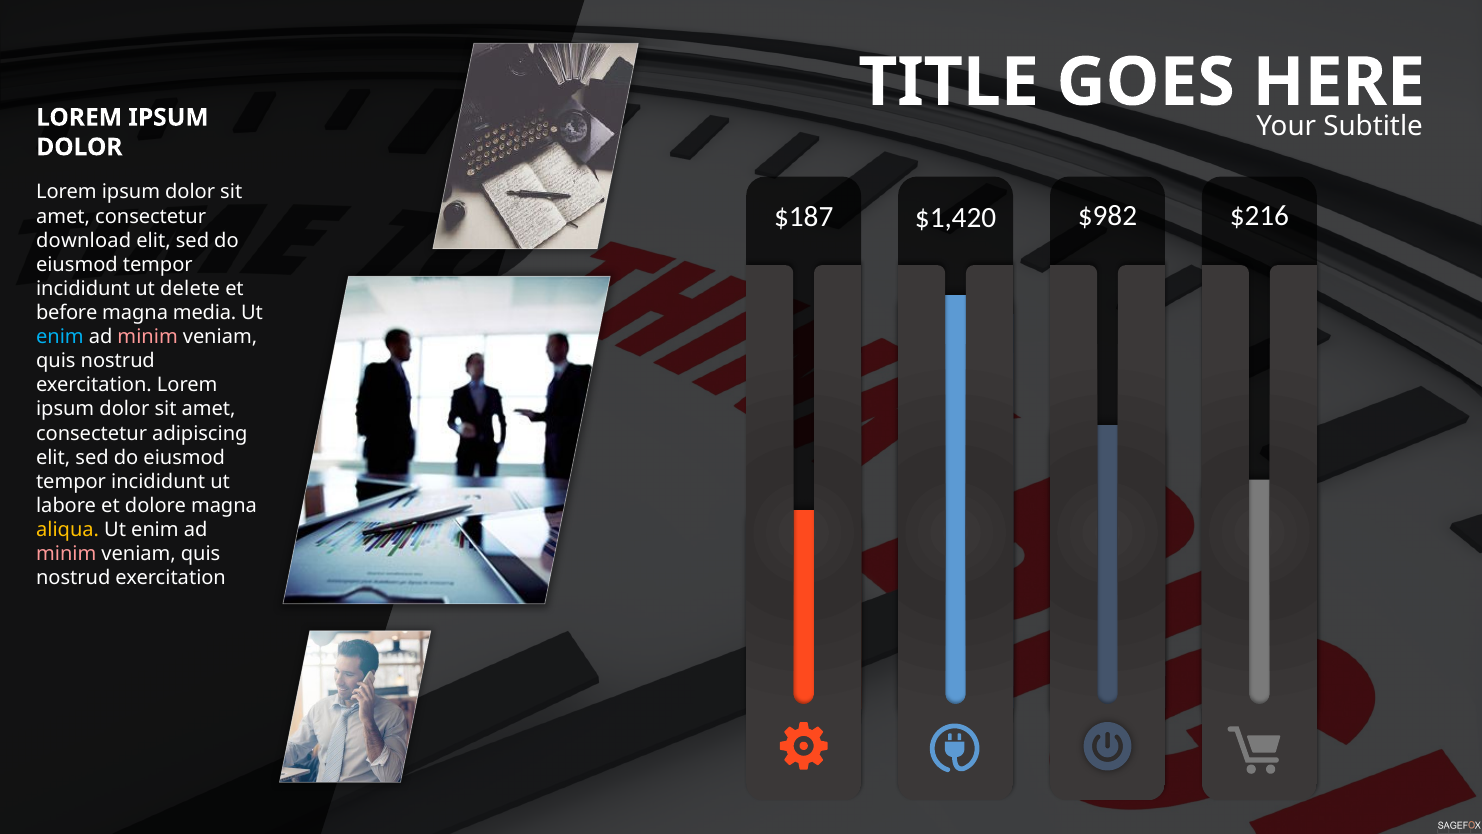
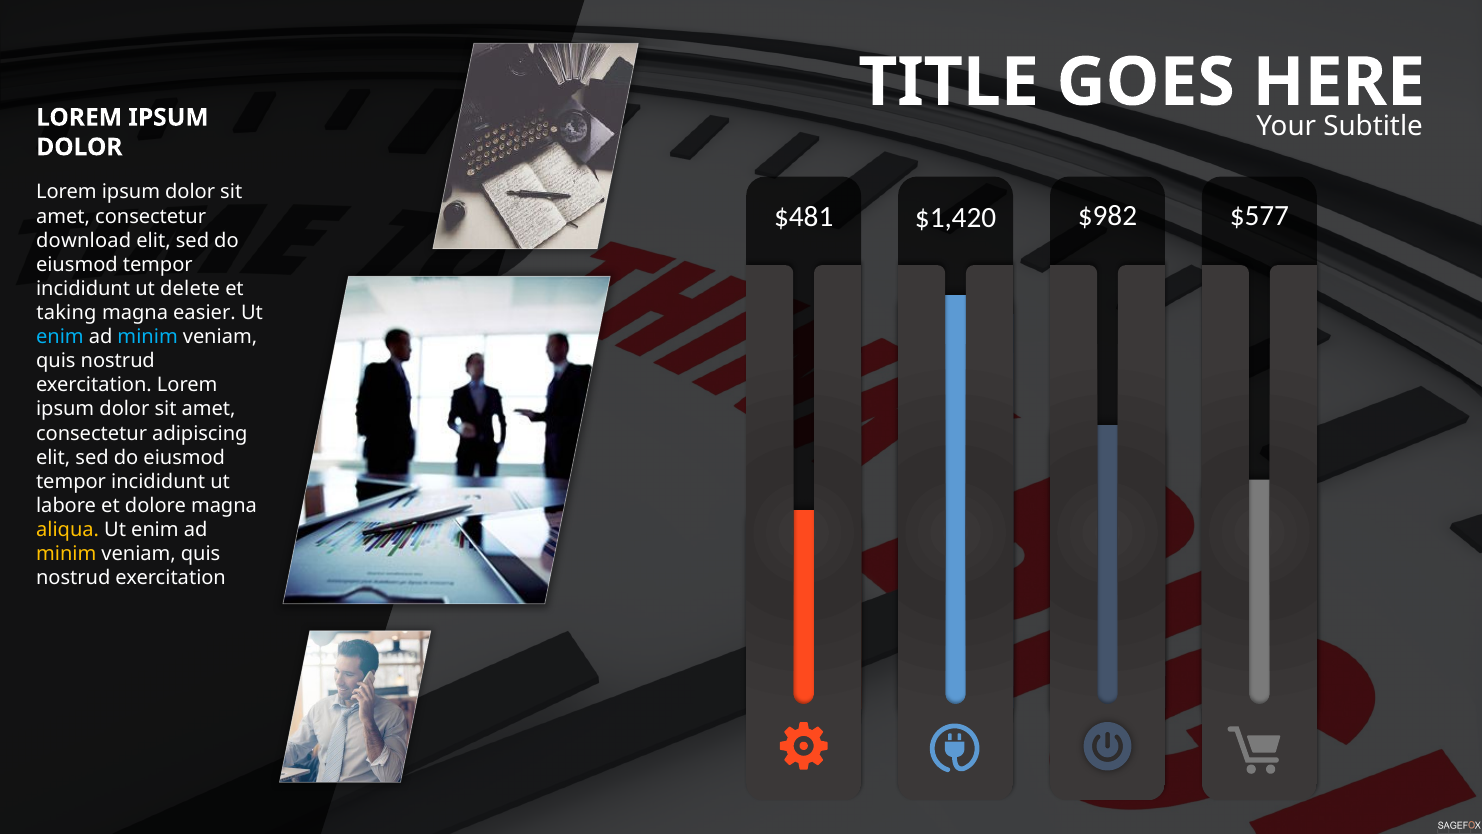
$187: $187 -> $481
$216: $216 -> $577
before: before -> taking
media: media -> easier
minim at (148, 337) colour: pink -> light blue
minim at (66, 554) colour: pink -> yellow
